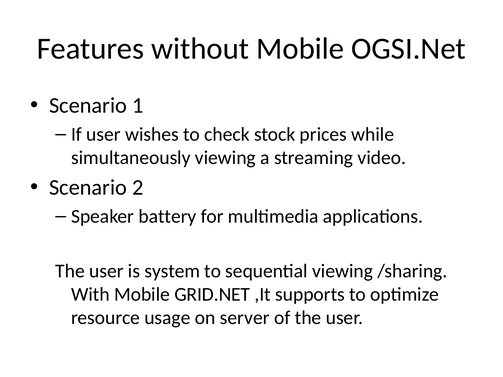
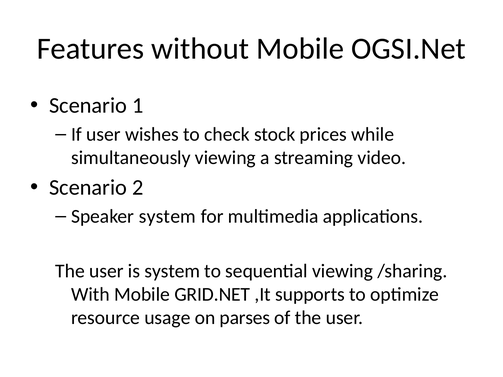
Speaker battery: battery -> system
server: server -> parses
